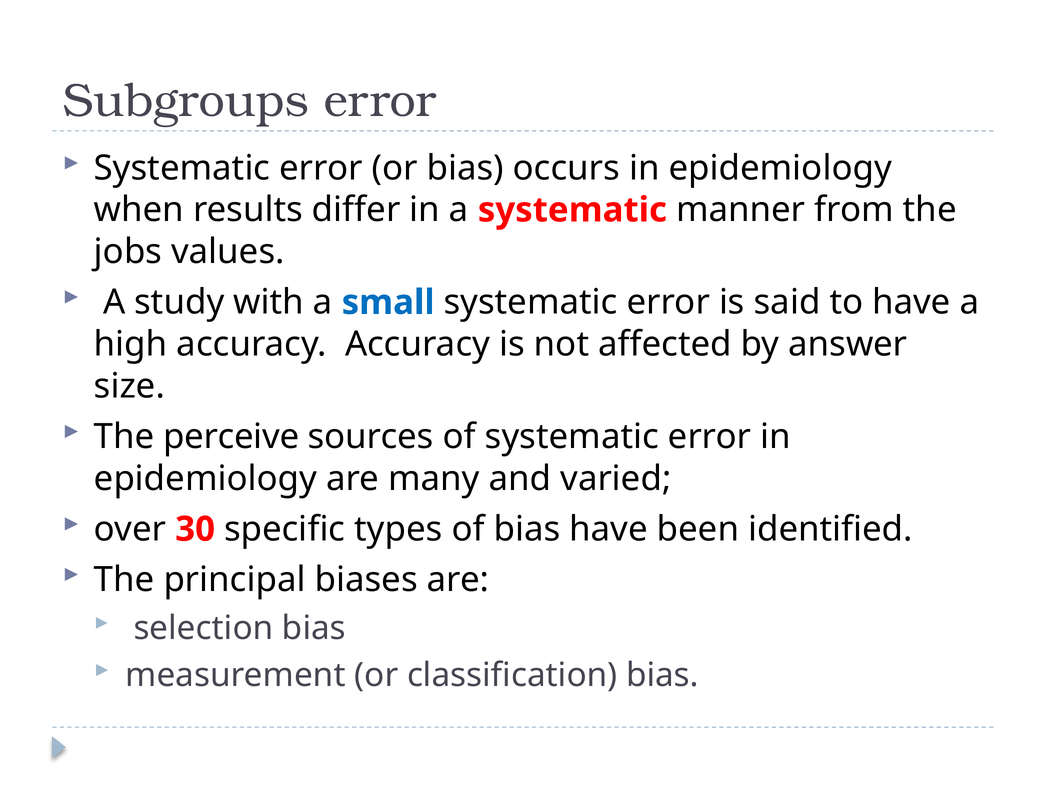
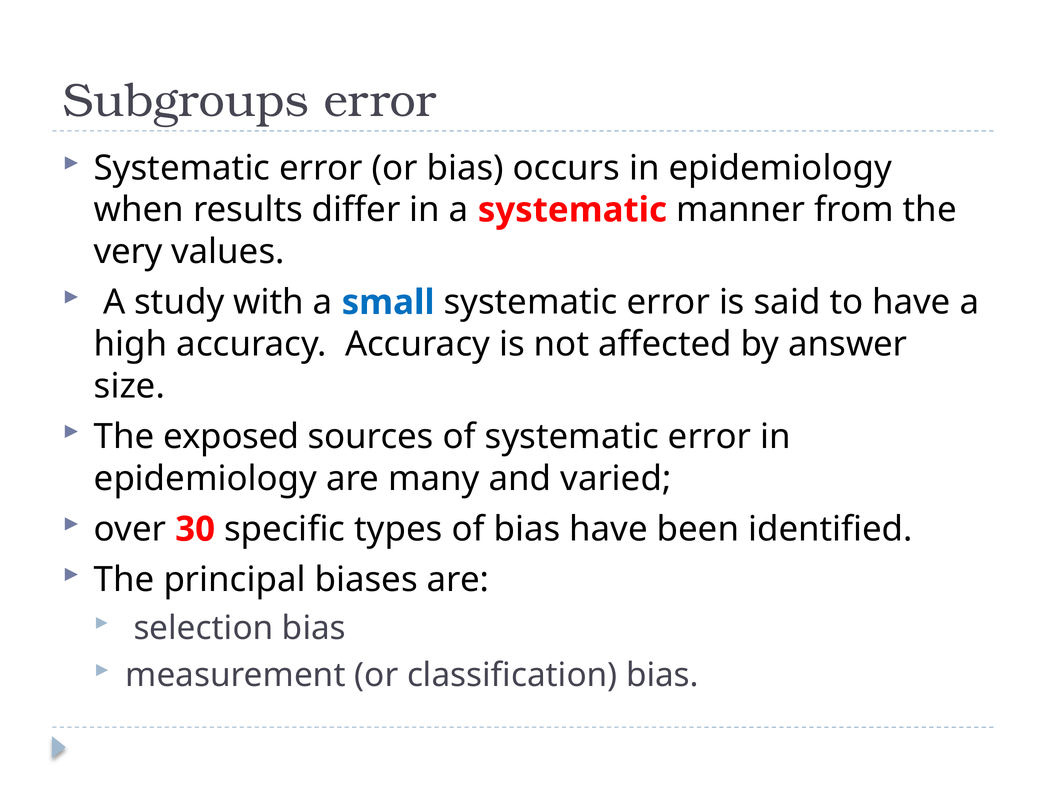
jobs: jobs -> very
perceive: perceive -> exposed
